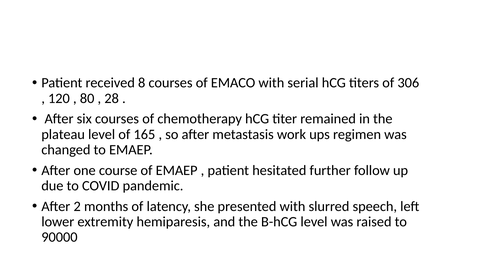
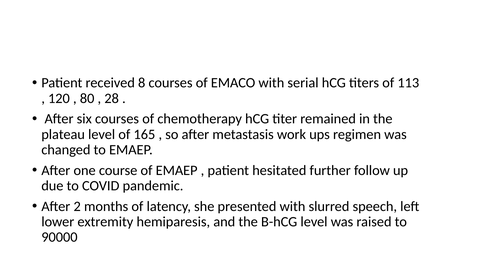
306: 306 -> 113
